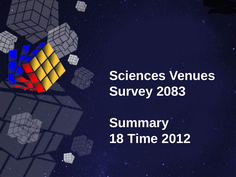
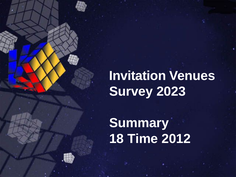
Sciences: Sciences -> Invitation
2083: 2083 -> 2023
